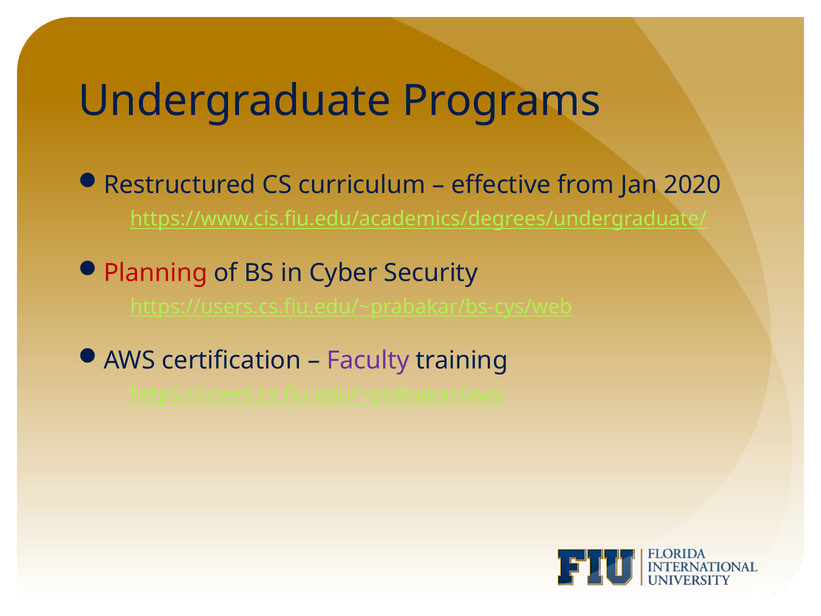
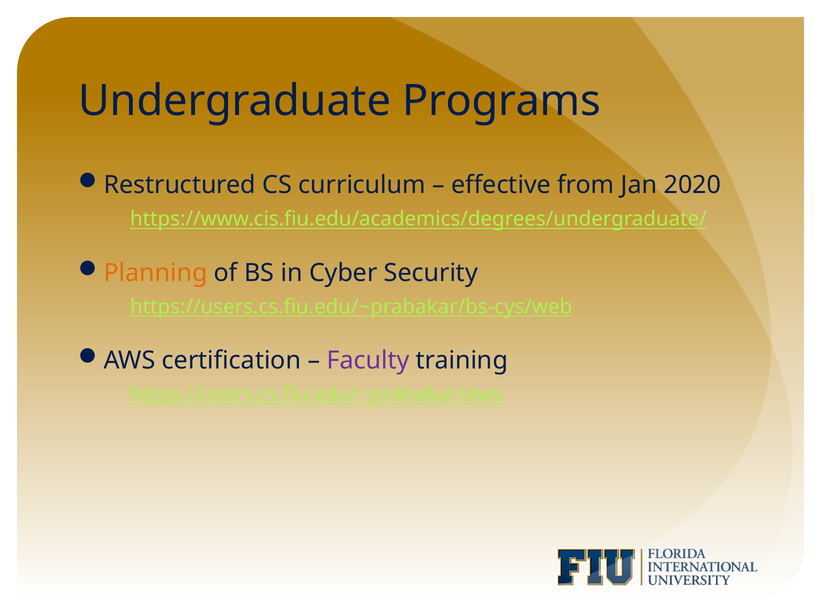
Planning colour: red -> orange
